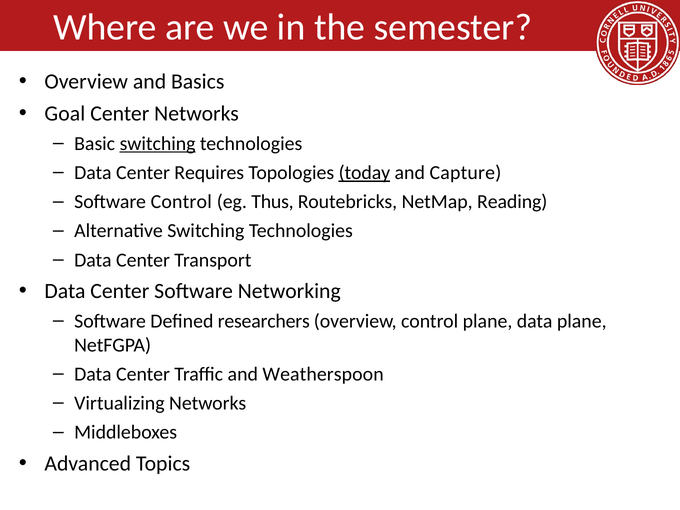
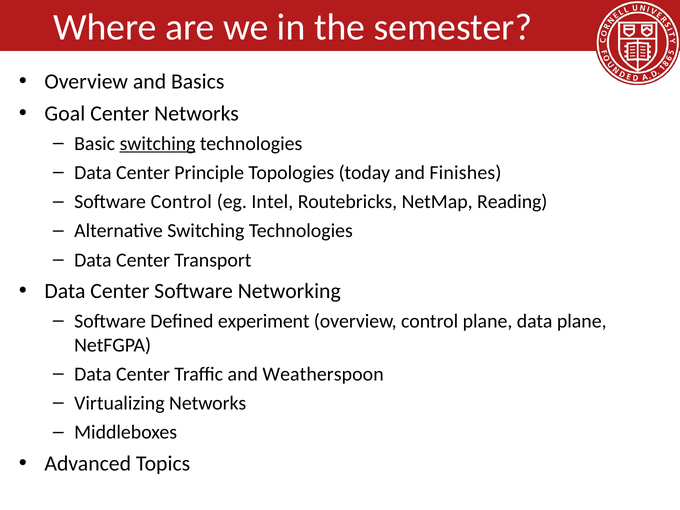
Requires: Requires -> Principle
today underline: present -> none
Capture: Capture -> Finishes
Thus: Thus -> Intel
researchers: researchers -> experiment
